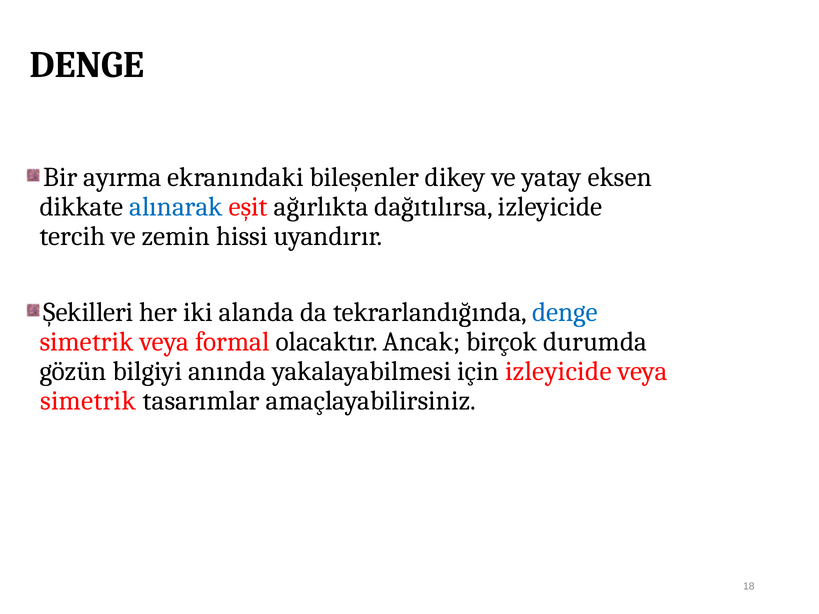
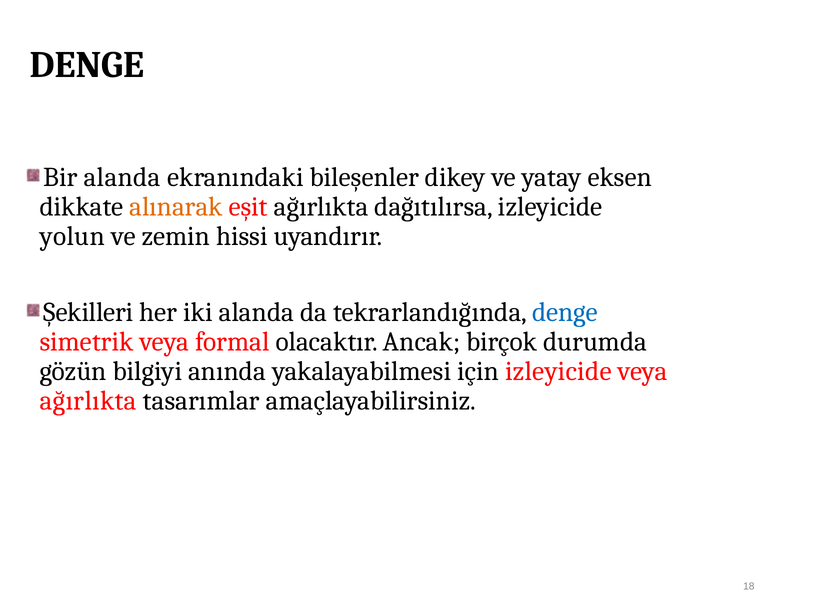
Bir ayırma: ayırma -> alanda
alınarak colour: blue -> orange
tercih: tercih -> yolun
simetrik at (88, 401): simetrik -> ağırlıkta
